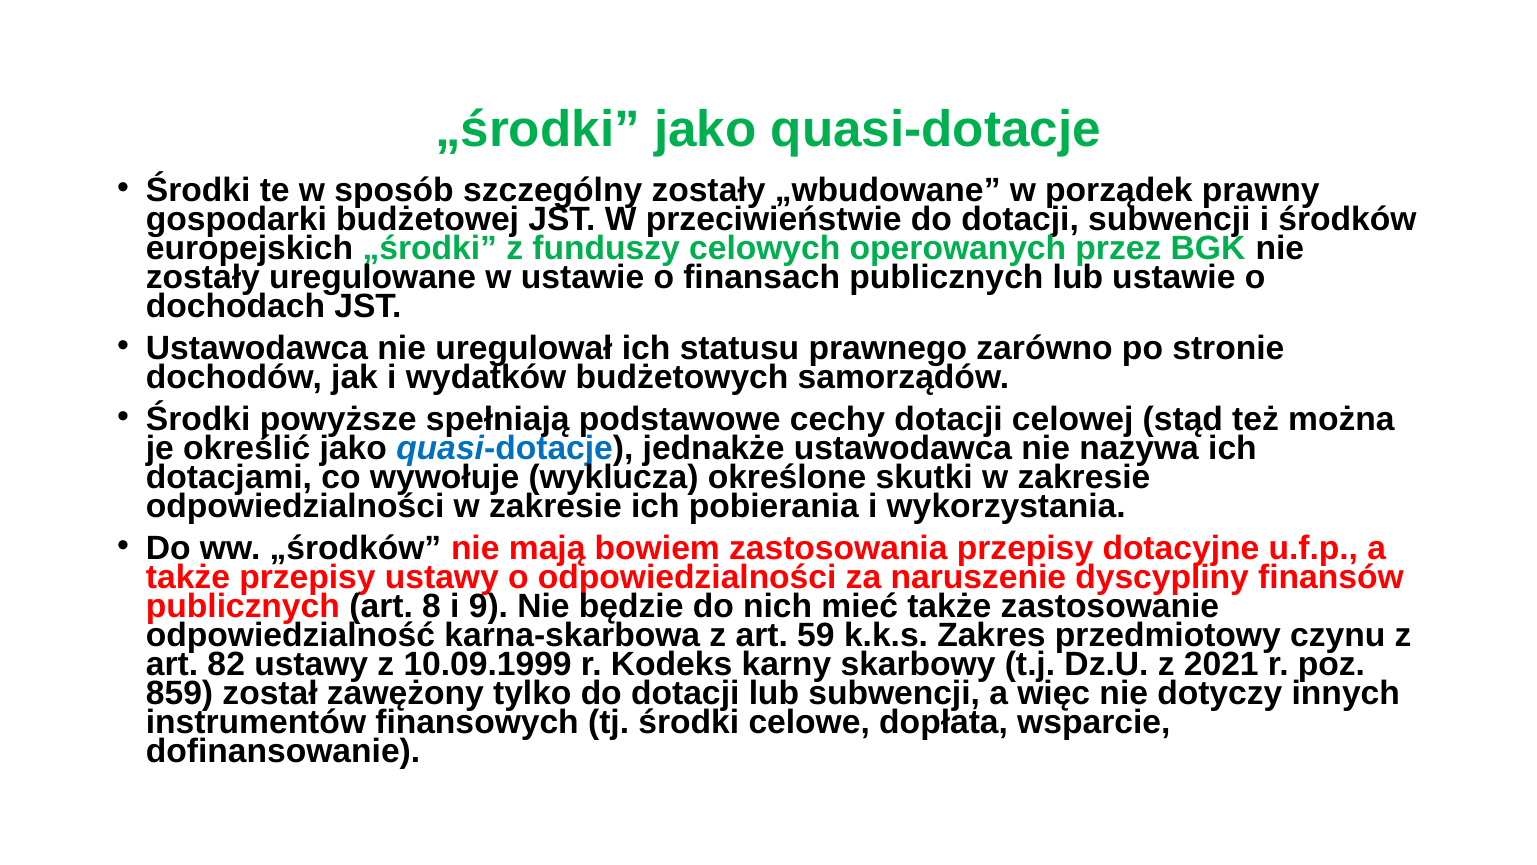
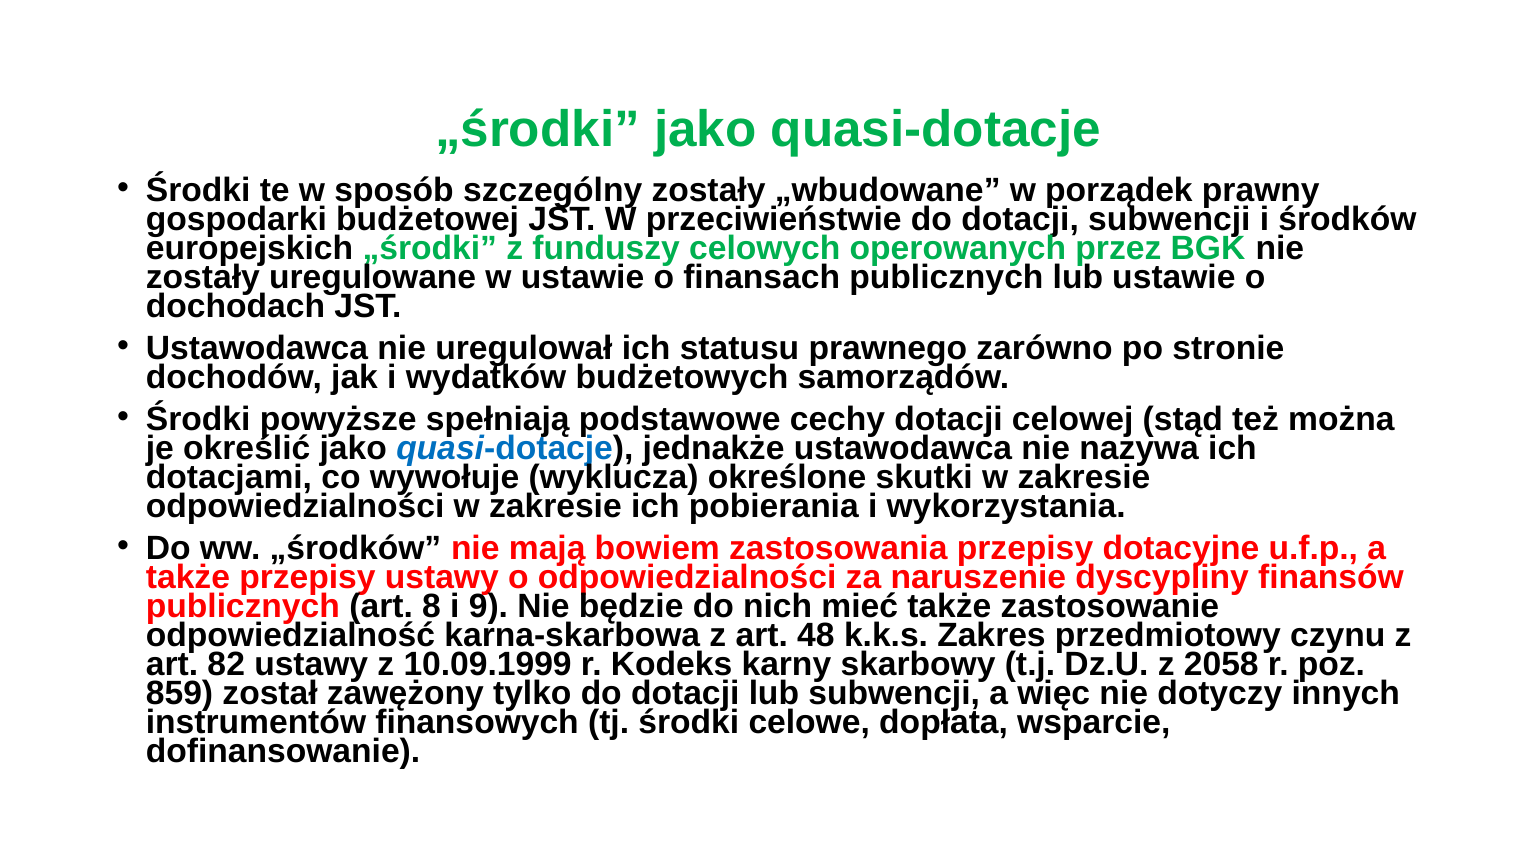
59: 59 -> 48
2021: 2021 -> 2058
